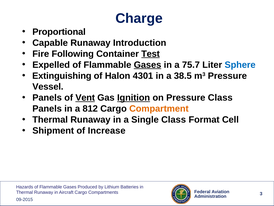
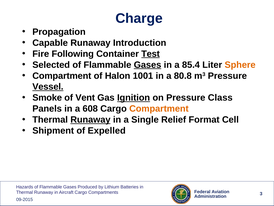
Proportional: Proportional -> Propagation
Expelled: Expelled -> Selected
75.7: 75.7 -> 85.4
Sphere colour: blue -> orange
Extinguishing at (62, 76): Extinguishing -> Compartment
4301: 4301 -> 1001
38.5: 38.5 -> 80.8
Vessel underline: none -> present
Panels at (47, 98): Panels -> Smoke
Vent underline: present -> none
812: 812 -> 608
Runaway at (90, 119) underline: none -> present
Single Class: Class -> Relief
Increase: Increase -> Expelled
